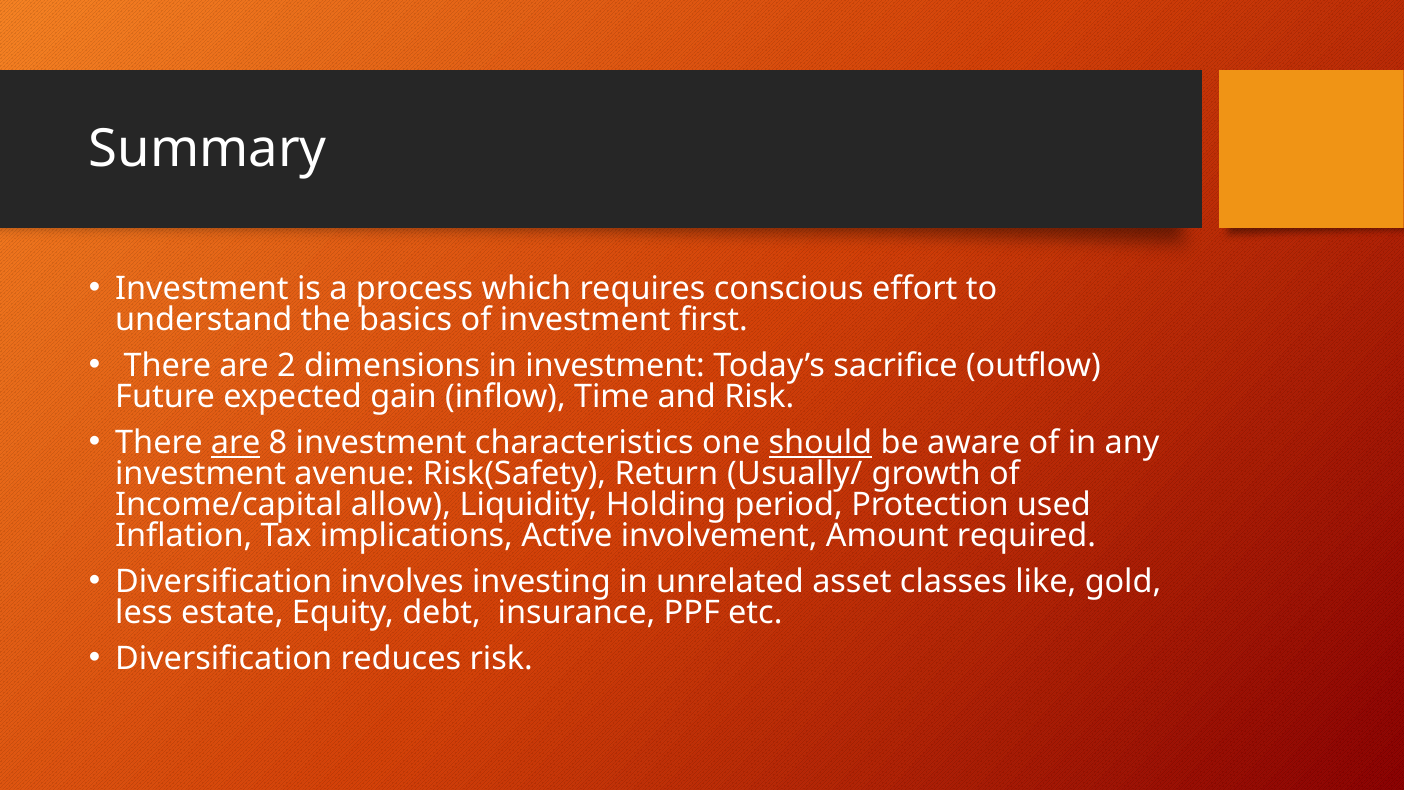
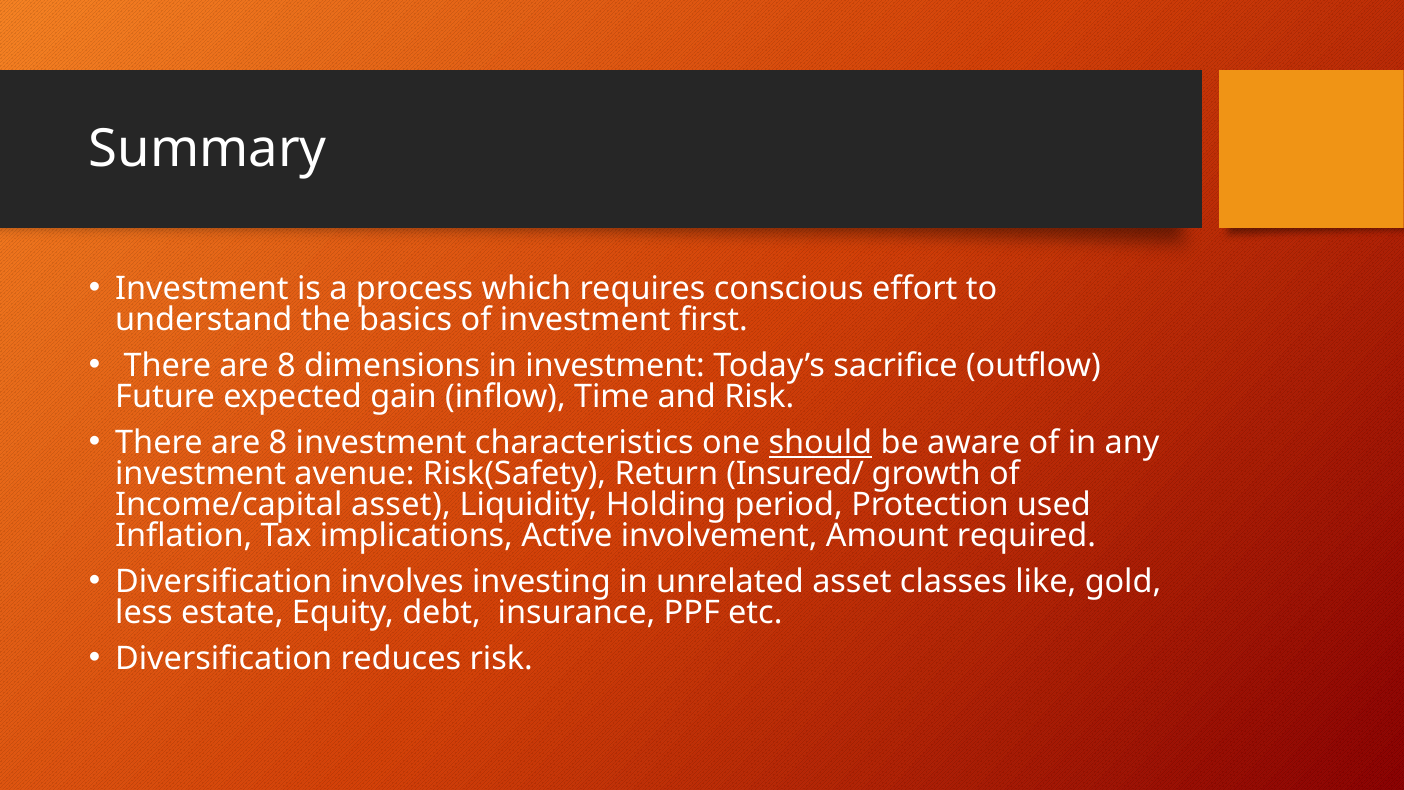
2 at (286, 366): 2 -> 8
are at (236, 443) underline: present -> none
Usually/: Usually/ -> Insured/
Income/capital allow: allow -> asset
